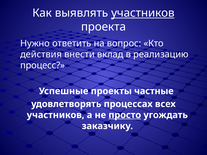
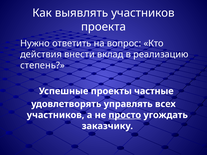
участников at (143, 13) underline: present -> none
процесс: процесс -> степень
процессах: процессах -> управлять
